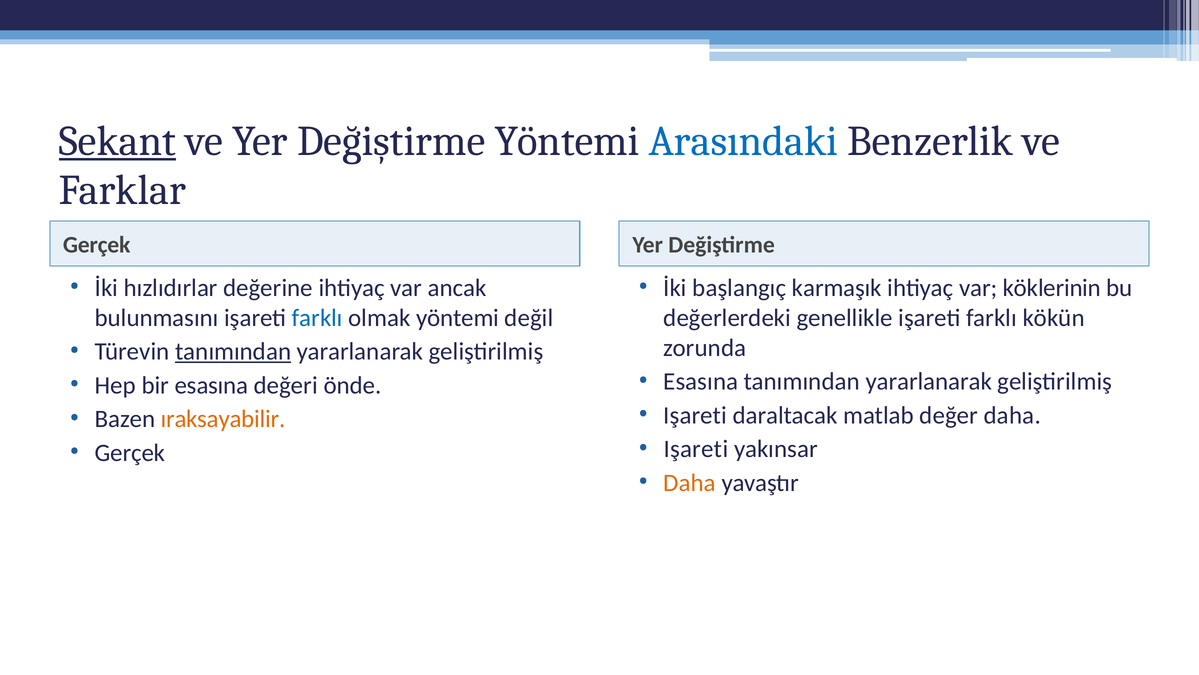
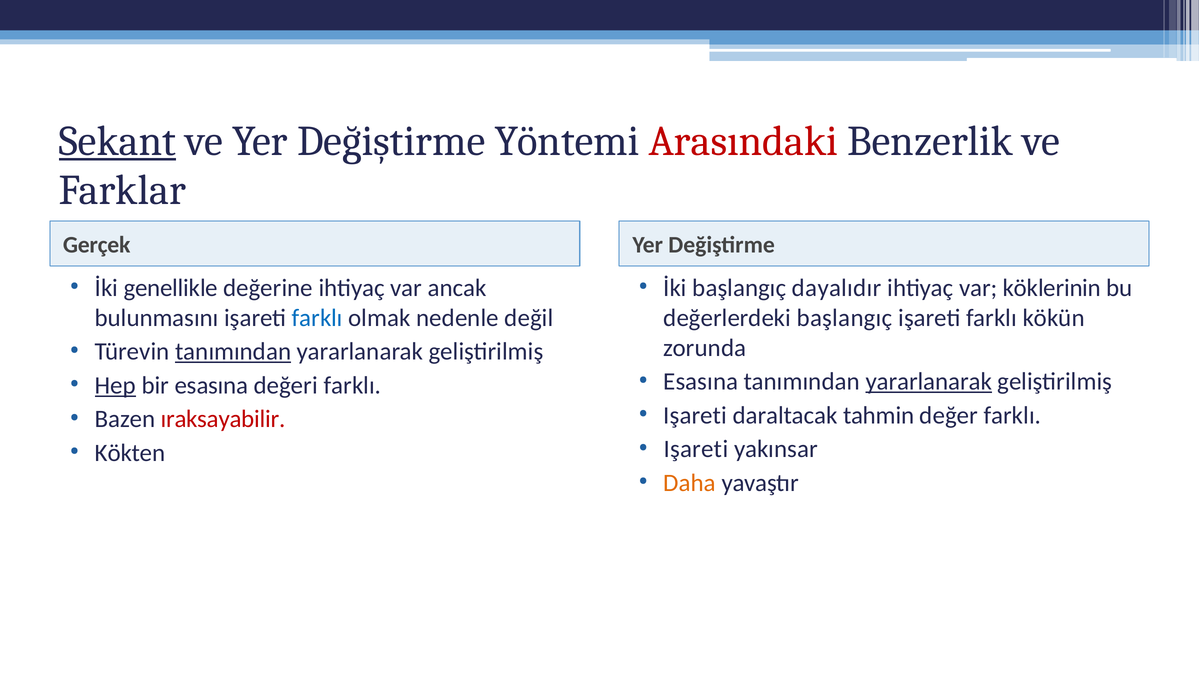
Arasındaki colour: blue -> red
hızlıdırlar: hızlıdırlar -> genellikle
karmaşık: karmaşık -> dayalıdır
olmak yöntemi: yöntemi -> nedenle
değerlerdeki genellikle: genellikle -> başlangıç
yararlanarak at (929, 381) underline: none -> present
Hep underline: none -> present
değeri önde: önde -> farklı
matlab: matlab -> tahmin
değer daha: daha -> farklı
ıraksayabilir colour: orange -> red
Gerçek at (130, 452): Gerçek -> Kökten
